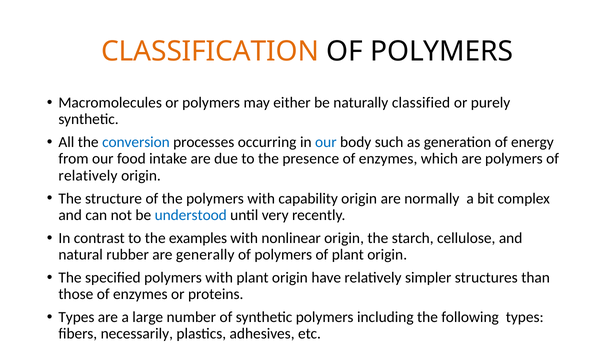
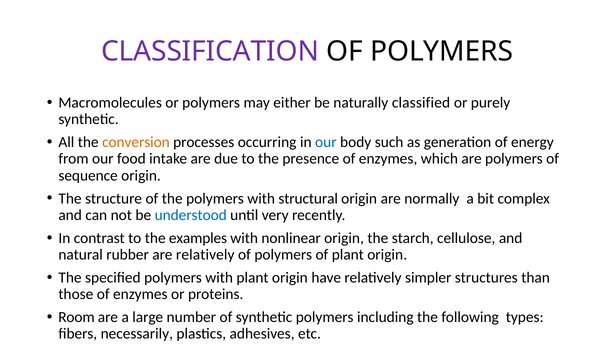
CLASSIFICATION colour: orange -> purple
conversion colour: blue -> orange
relatively at (88, 175): relatively -> sequence
capability: capability -> structural
are generally: generally -> relatively
Types at (76, 317): Types -> Room
